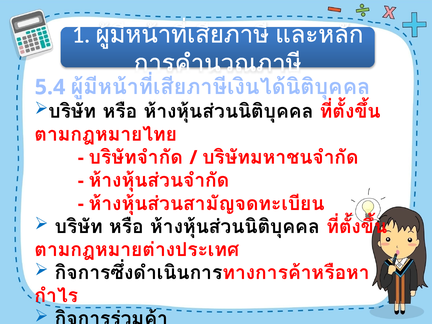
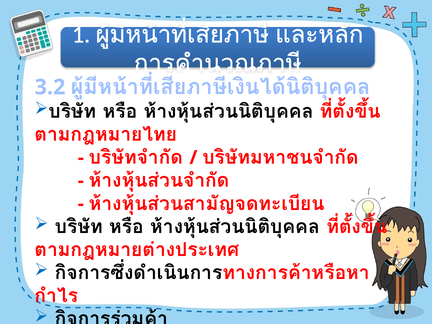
5.4: 5.4 -> 3.2
